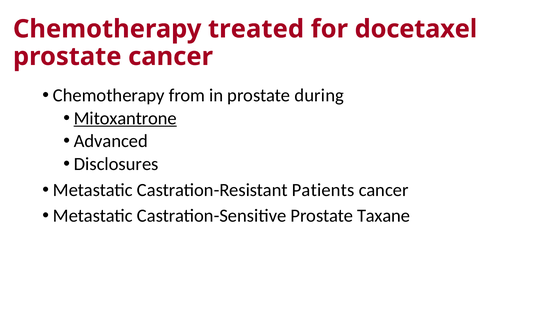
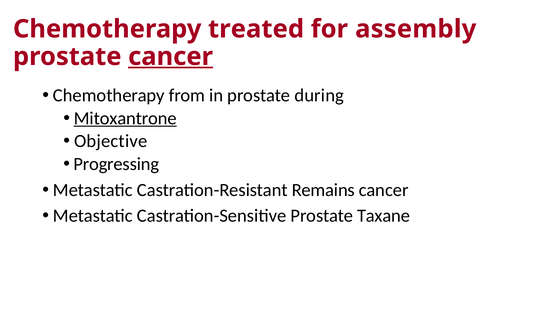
docetaxel: docetaxel -> assembly
cancer at (171, 57) underline: none -> present
Advanced: Advanced -> Objective
Disclosures: Disclosures -> Progressing
Patients: Patients -> Remains
